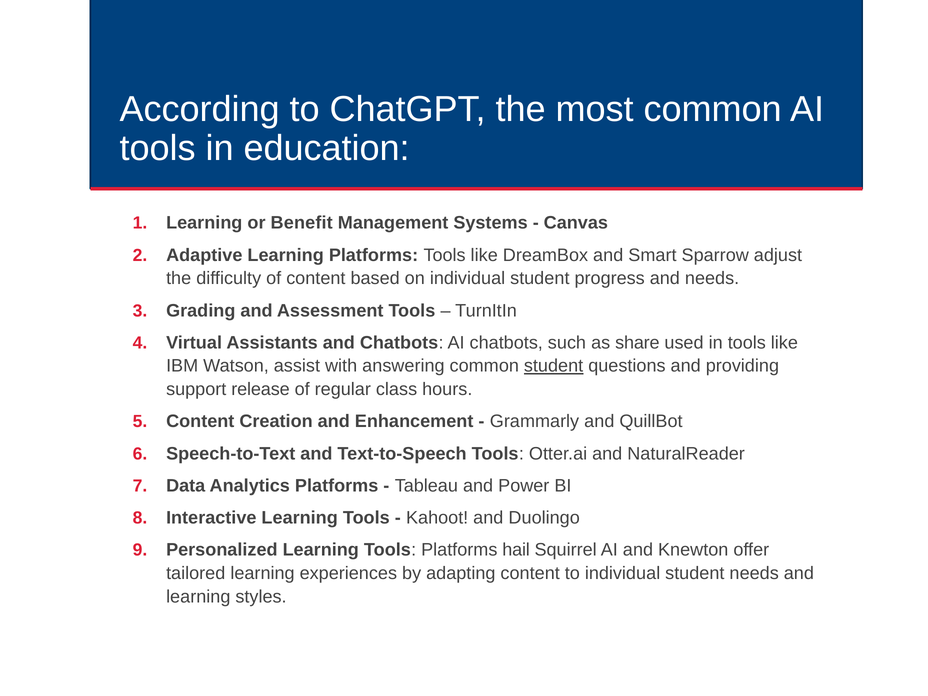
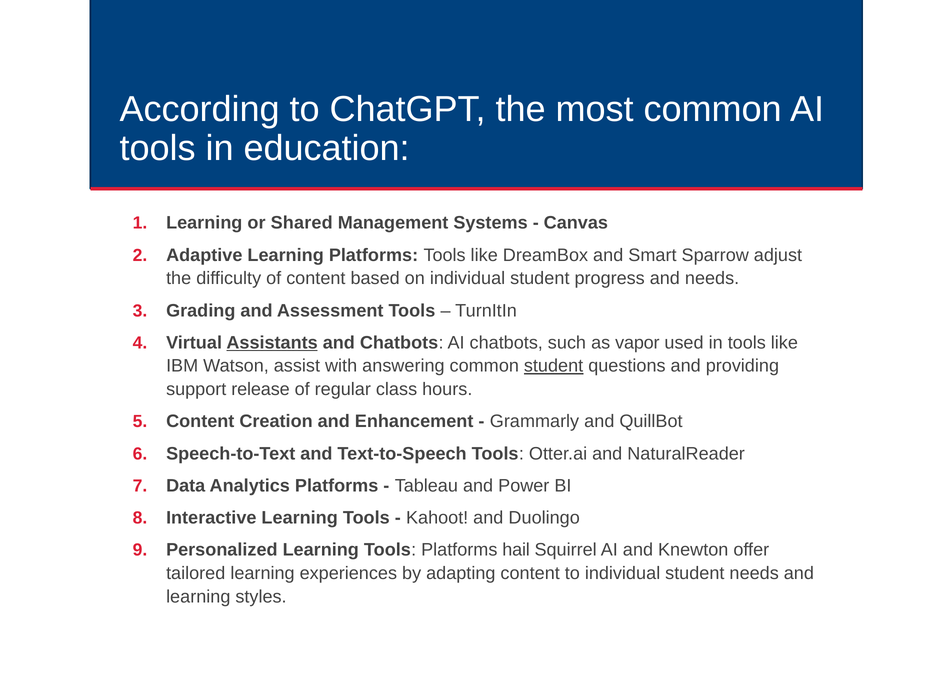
Benefit: Benefit -> Shared
Assistants underline: none -> present
share: share -> vapor
